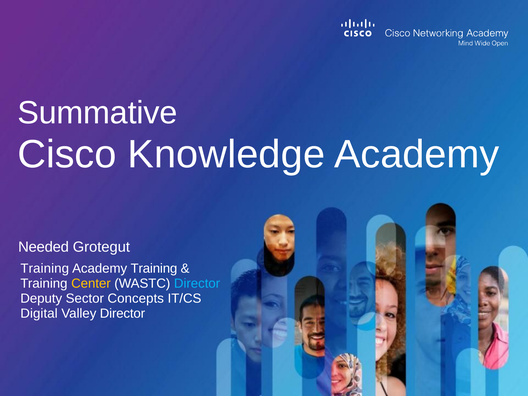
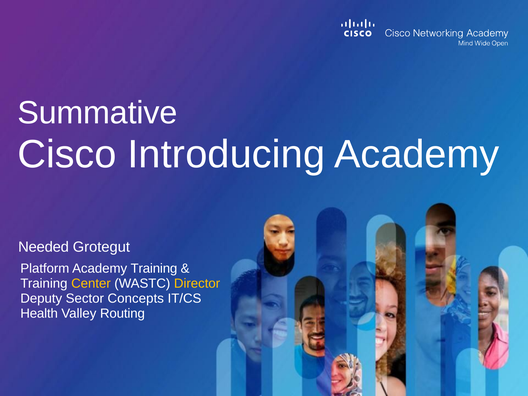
Knowledge: Knowledge -> Introducing
Training at (45, 268): Training -> Platform
Director at (197, 283) colour: light blue -> yellow
Digital: Digital -> Health
Valley Director: Director -> Routing
